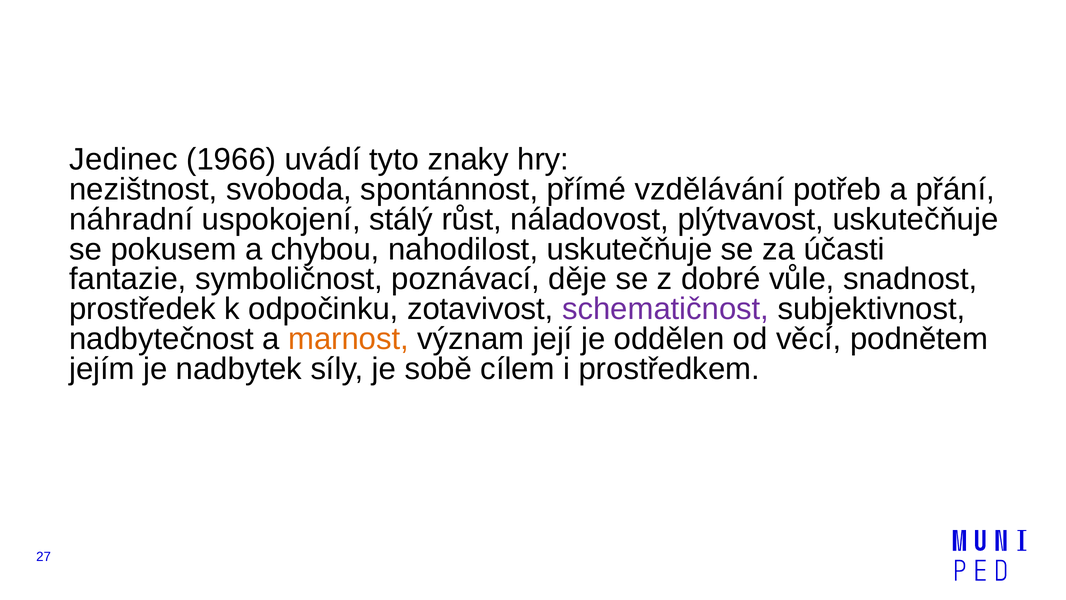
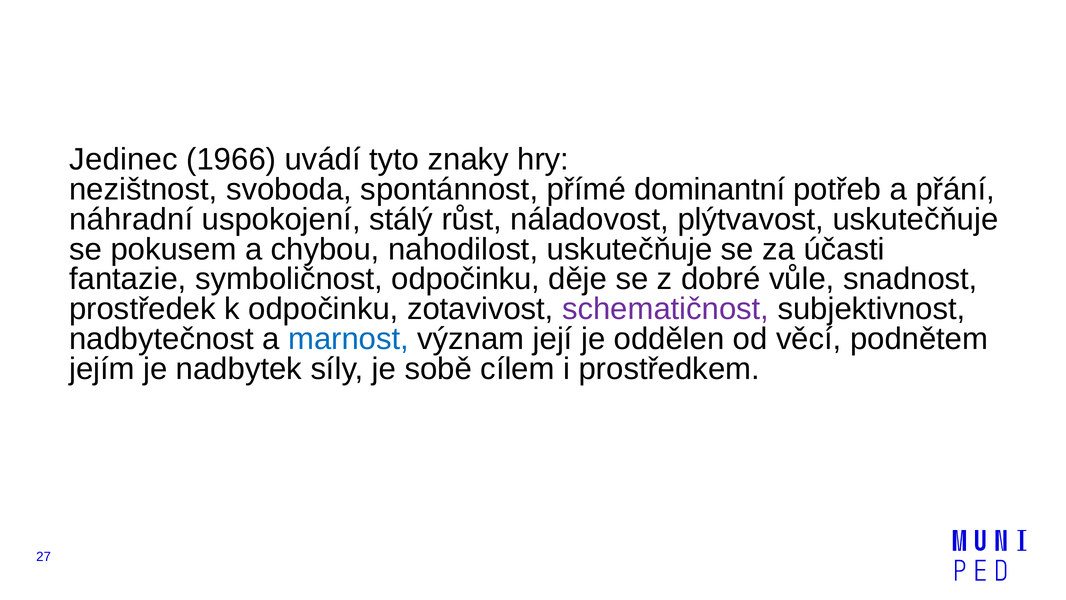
vzdělávání: vzdělávání -> dominantní
symboličnost poznávací: poznávací -> odpočinku
marnost colour: orange -> blue
